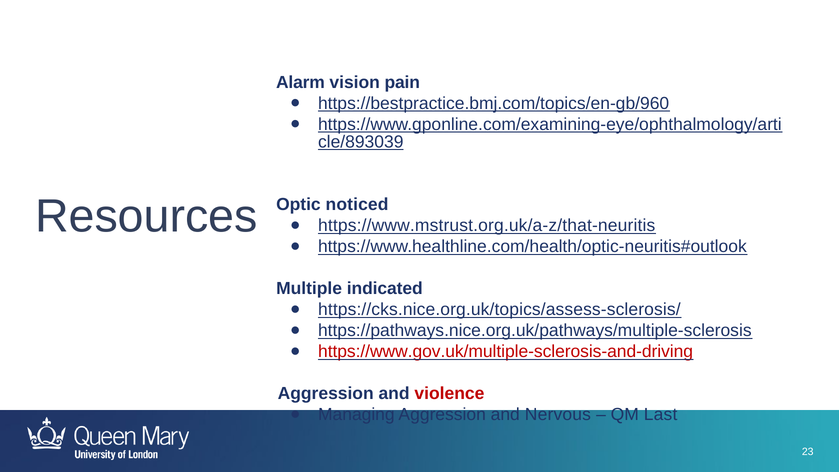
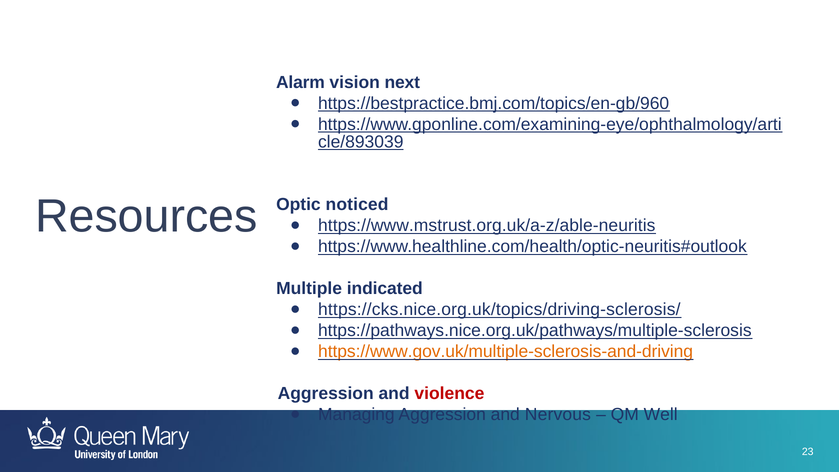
pain: pain -> next
https://www.mstrust.org.uk/a-z/that-neuritis: https://www.mstrust.org.uk/a-z/that-neuritis -> https://www.mstrust.org.uk/a-z/able-neuritis
https://cks.nice.org.uk/topics/assess-sclerosis/: https://cks.nice.org.uk/topics/assess-sclerosis/ -> https://cks.nice.org.uk/topics/driving-sclerosis/
https://www.gov.uk/multiple-sclerosis-and-driving colour: red -> orange
Last: Last -> Well
